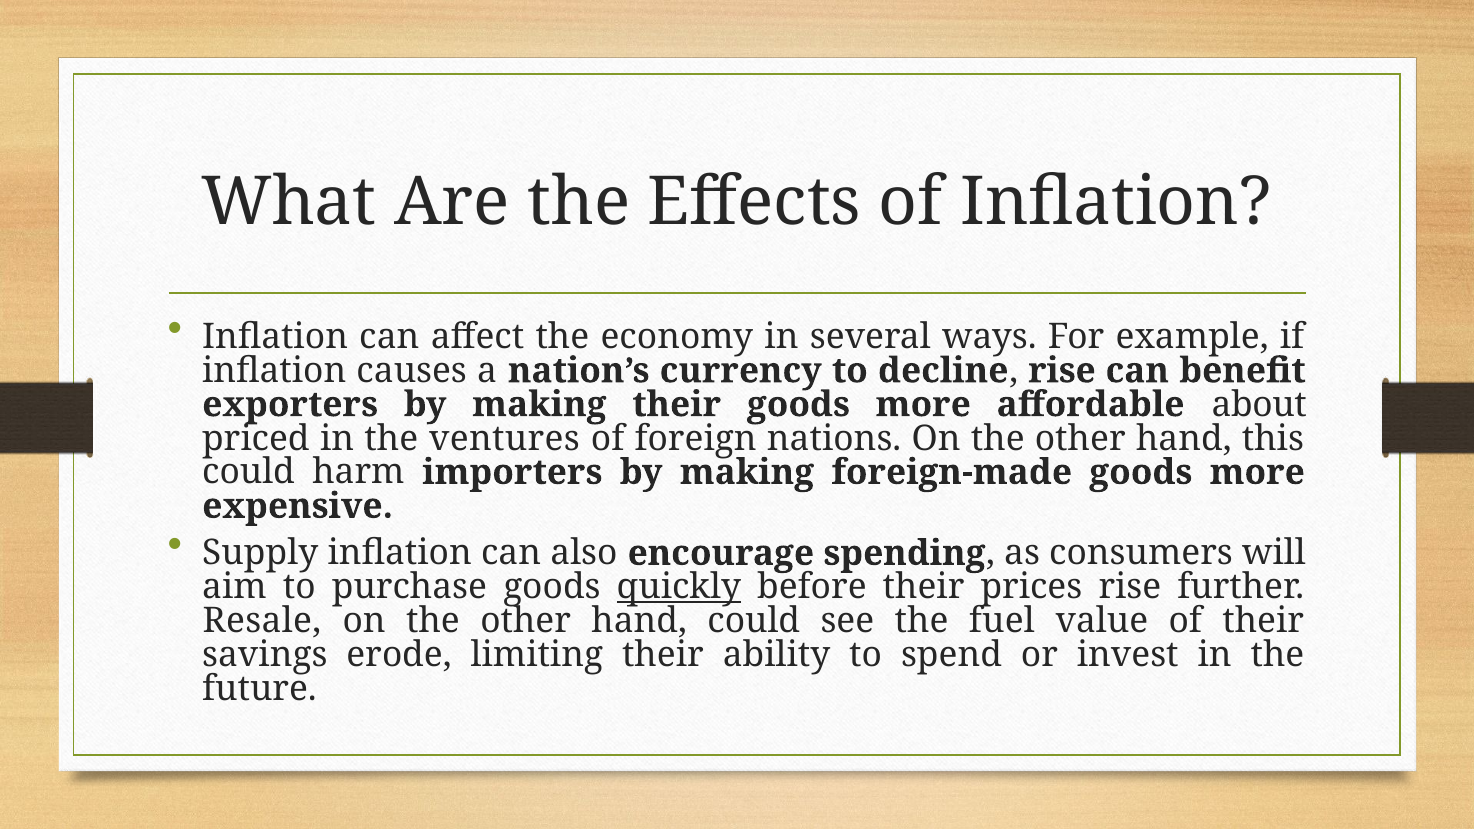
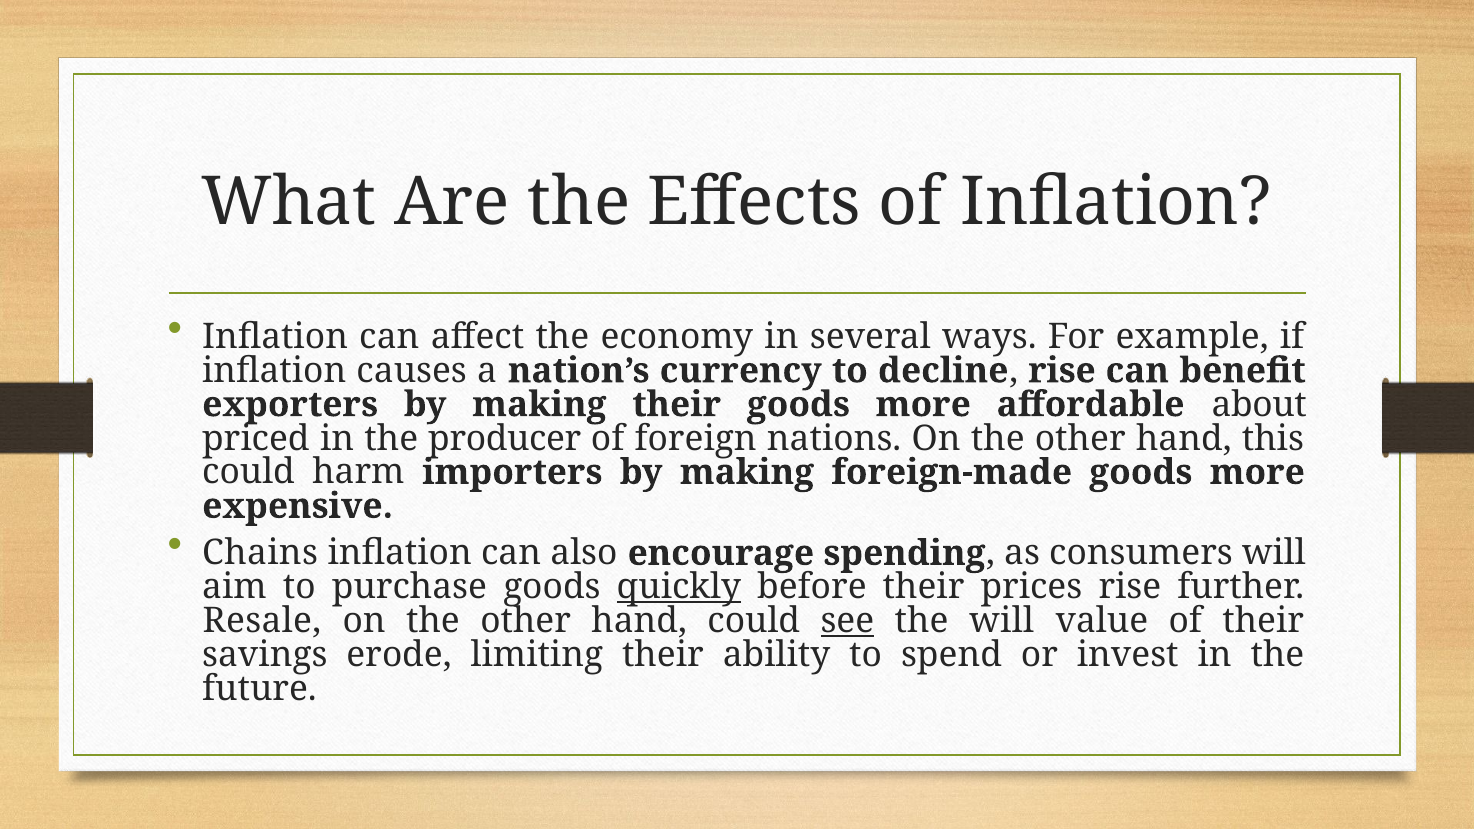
ventures: ventures -> producer
Supply: Supply -> Chains
see underline: none -> present
the fuel: fuel -> will
